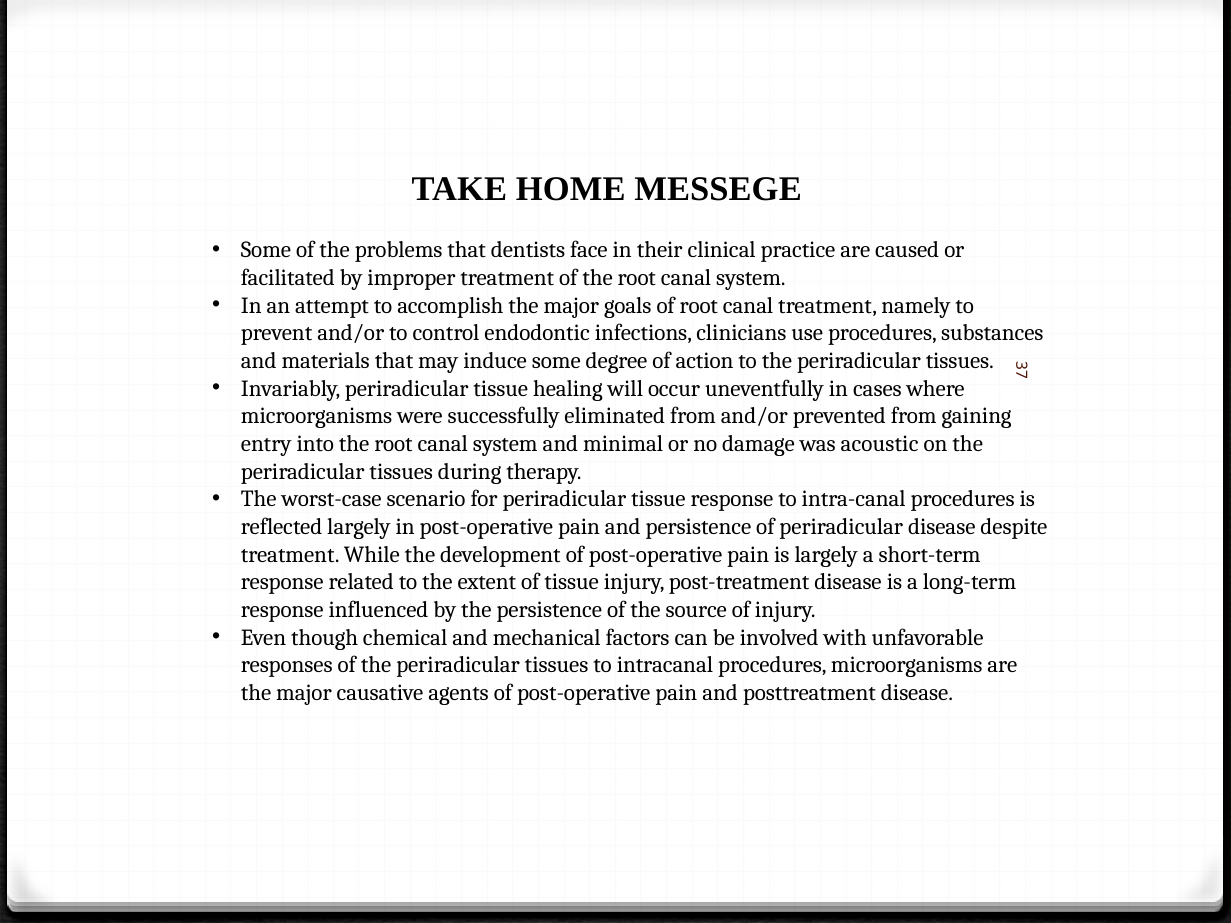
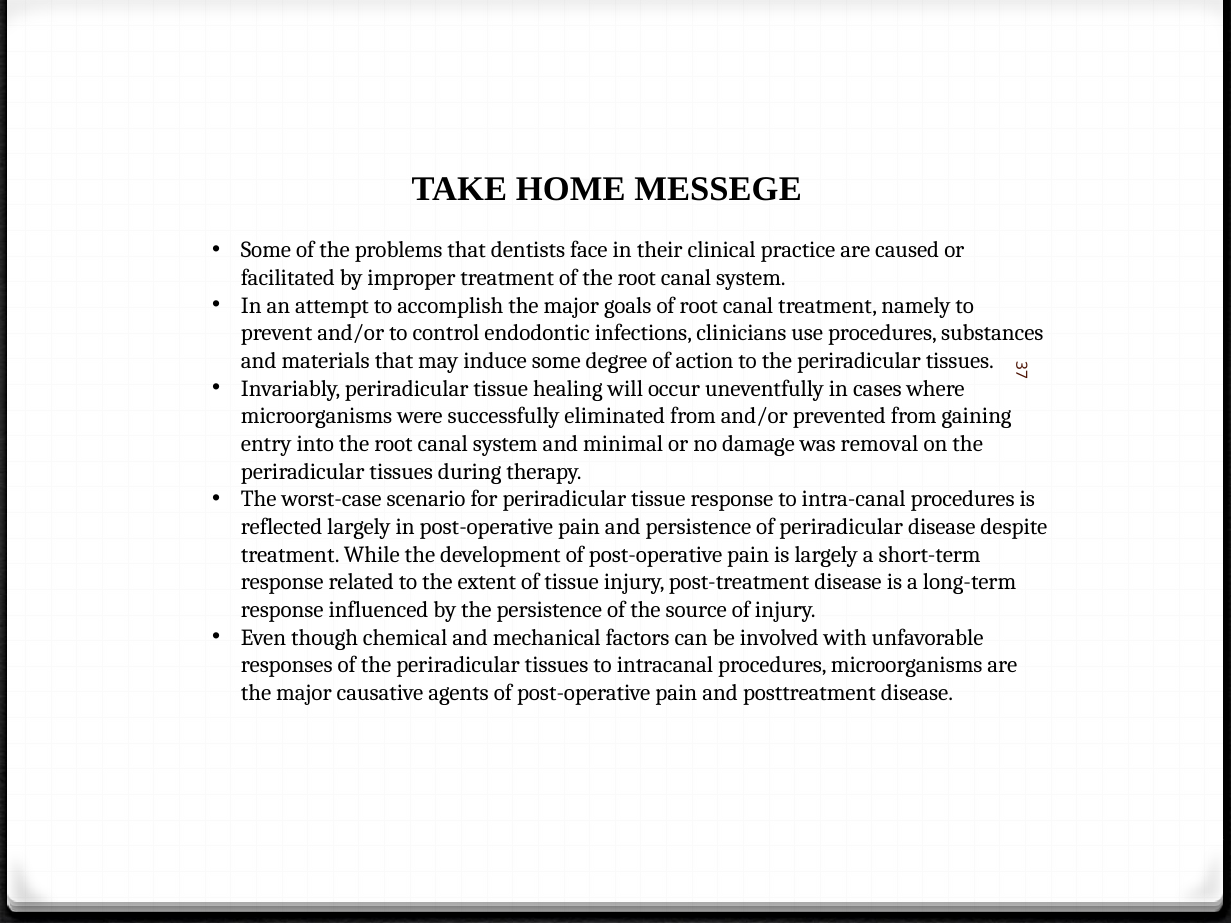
acoustic: acoustic -> removal
